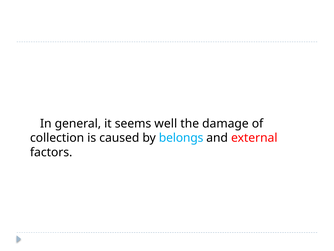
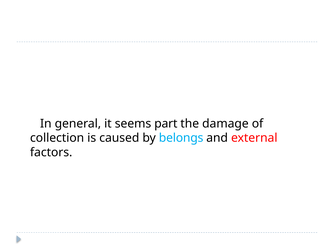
well: well -> part
